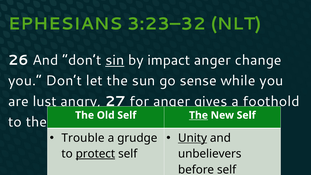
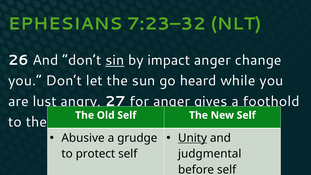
3:23–32: 3:23–32 -> 7:23–32
sense: sense -> heard
The at (199, 115) underline: present -> none
Trouble: Trouble -> Abusive
protect underline: present -> none
unbelievers: unbelievers -> judgmental
